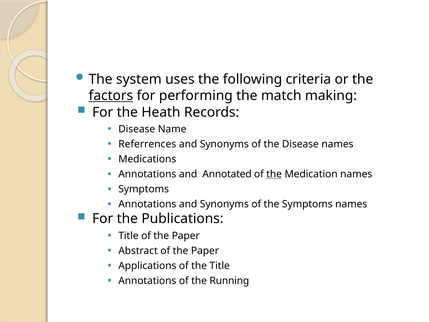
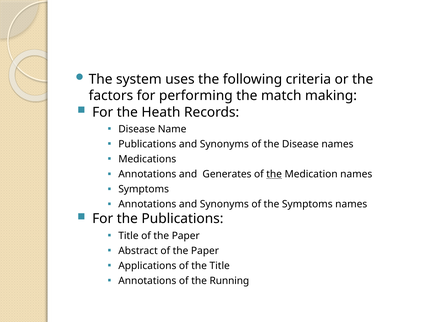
factors underline: present -> none
Referrences at (147, 144): Referrences -> Publications
Annotated: Annotated -> Generates
